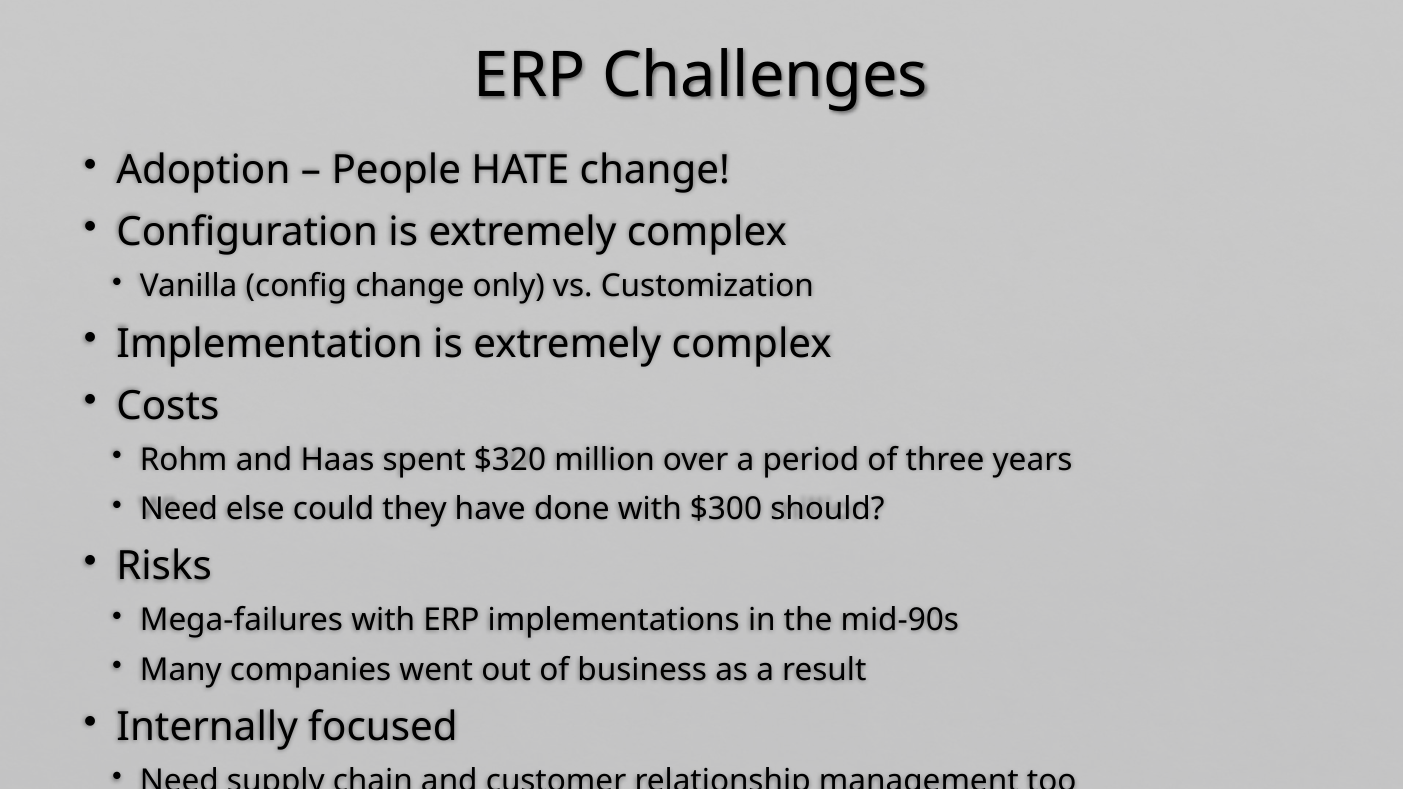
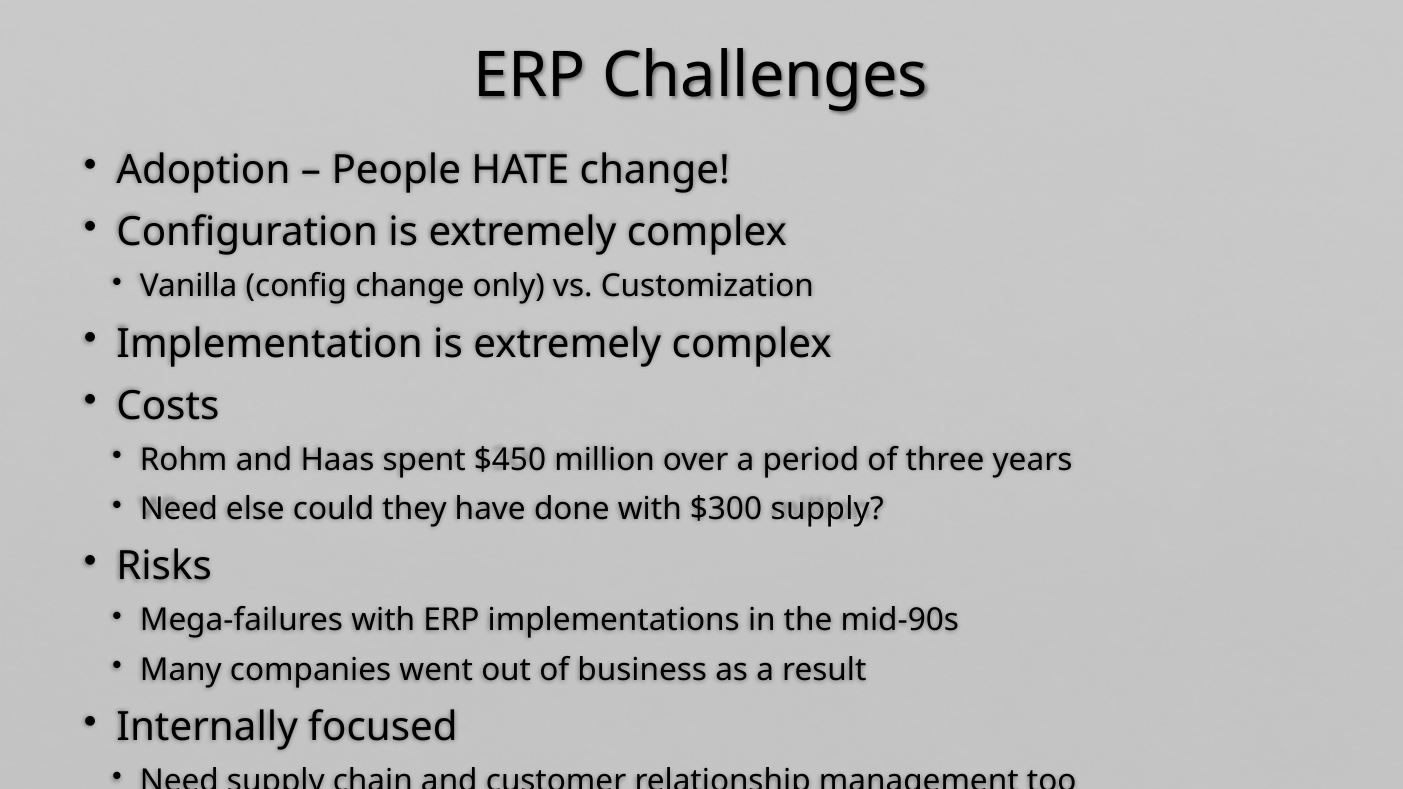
$320: $320 -> $450
$300 should: should -> supply
